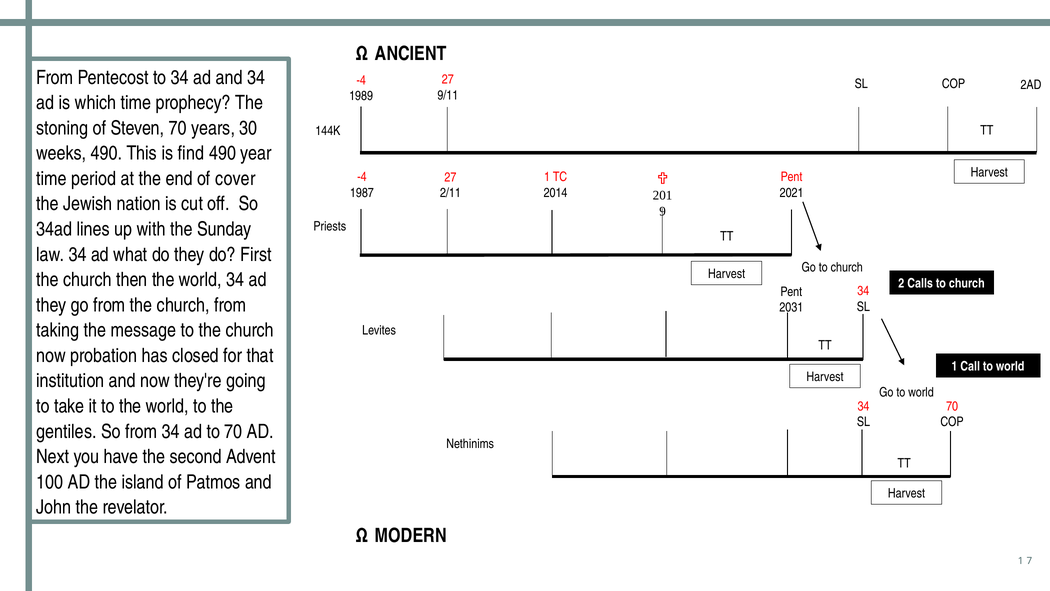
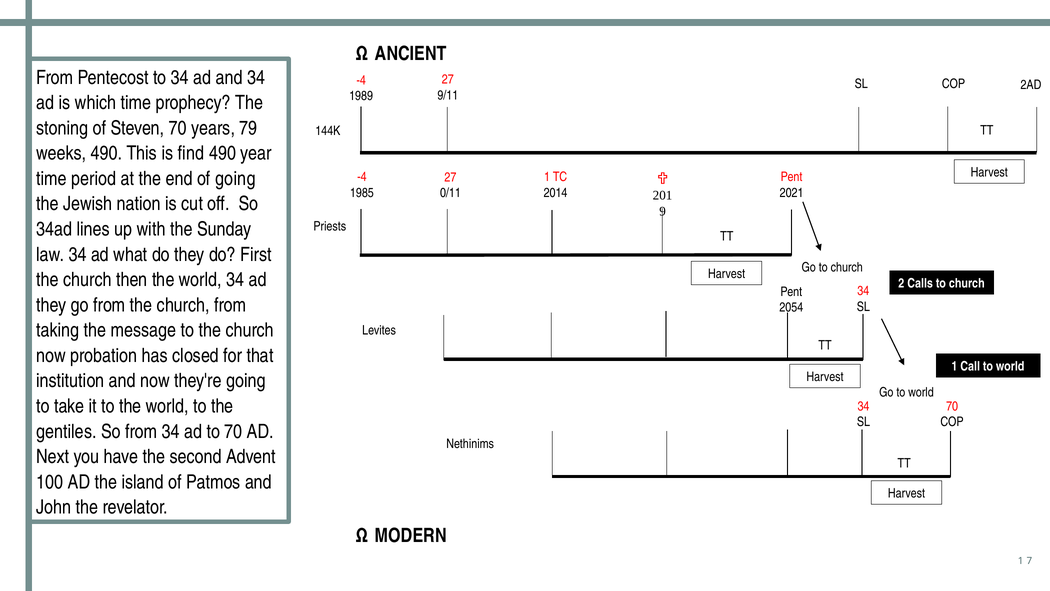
30: 30 -> 79
of cover: cover -> going
1987: 1987 -> 1985
2/11: 2/11 -> 0/11
2031: 2031 -> 2054
